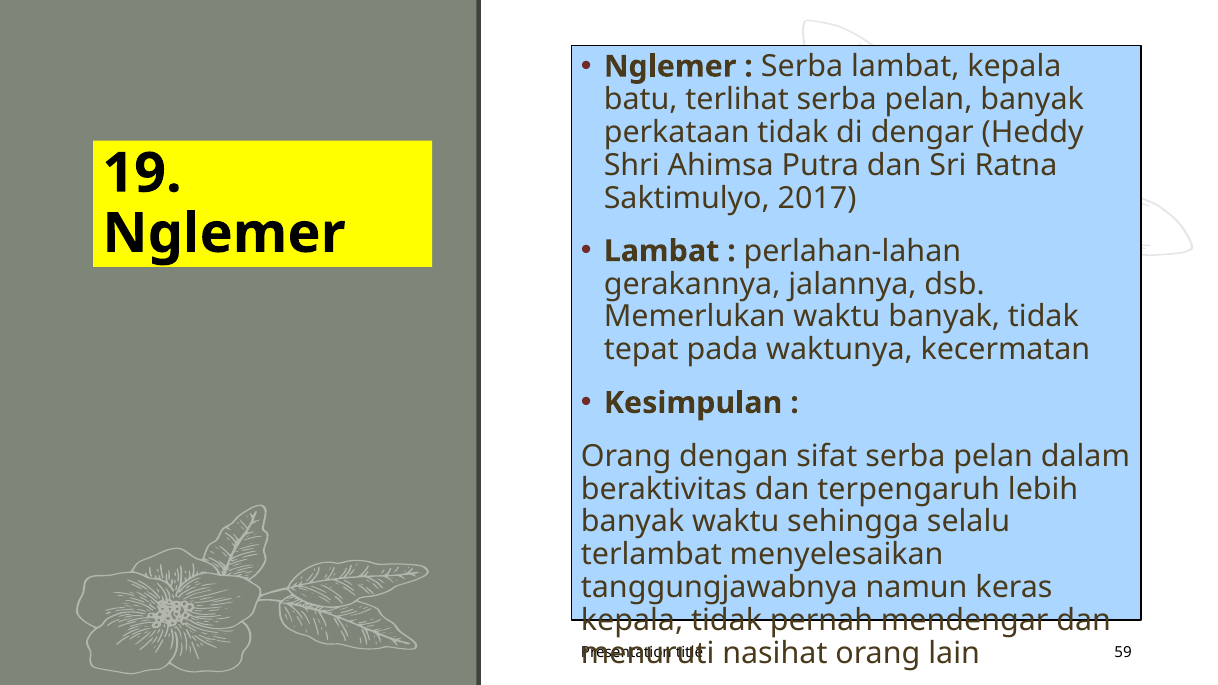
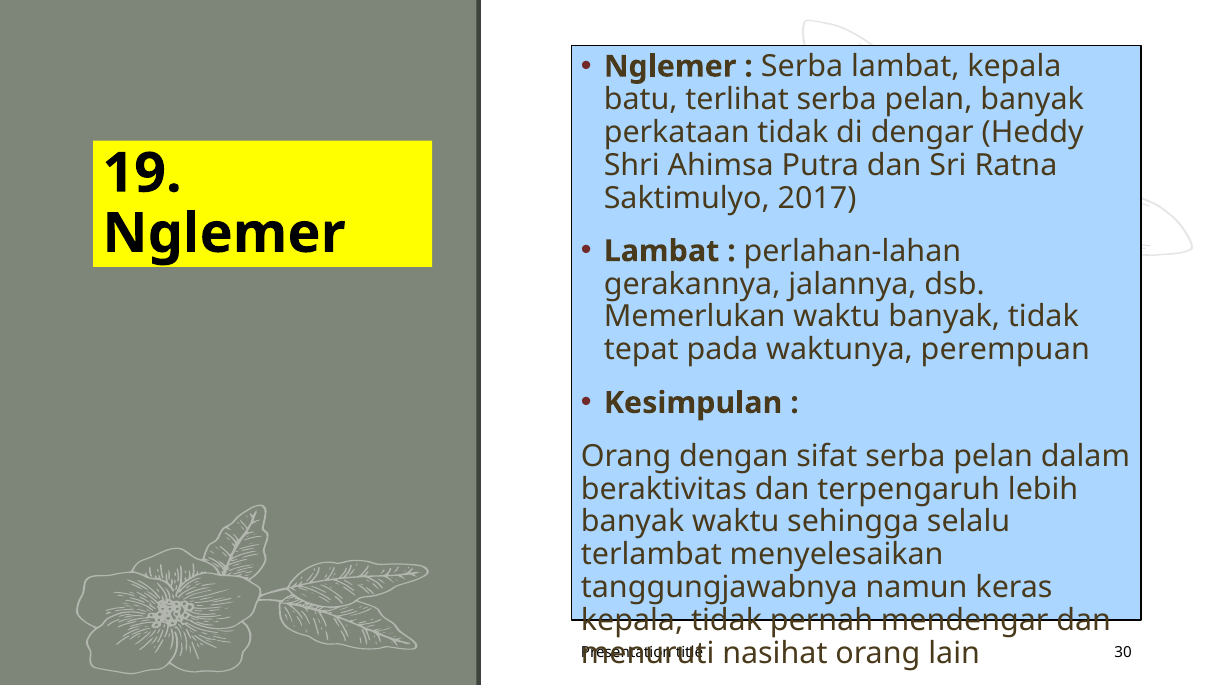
kecermatan: kecermatan -> perempuan
59: 59 -> 30
